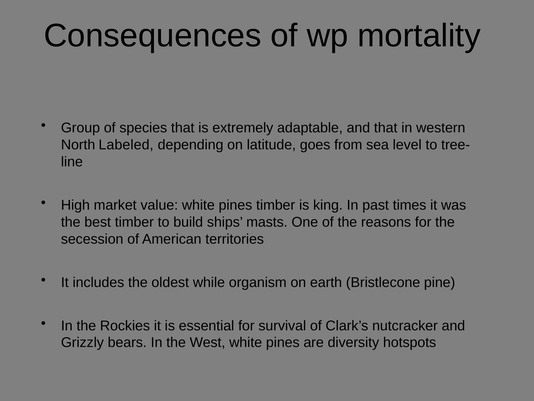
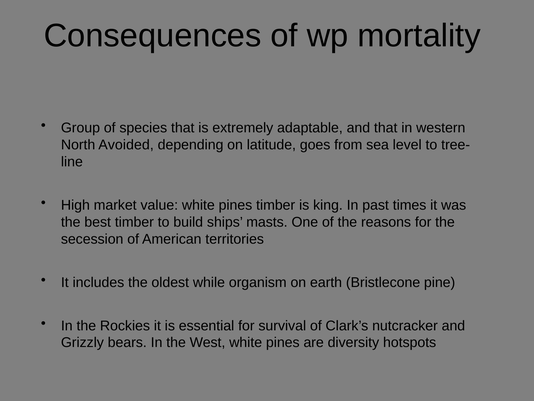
Labeled: Labeled -> Avoided
